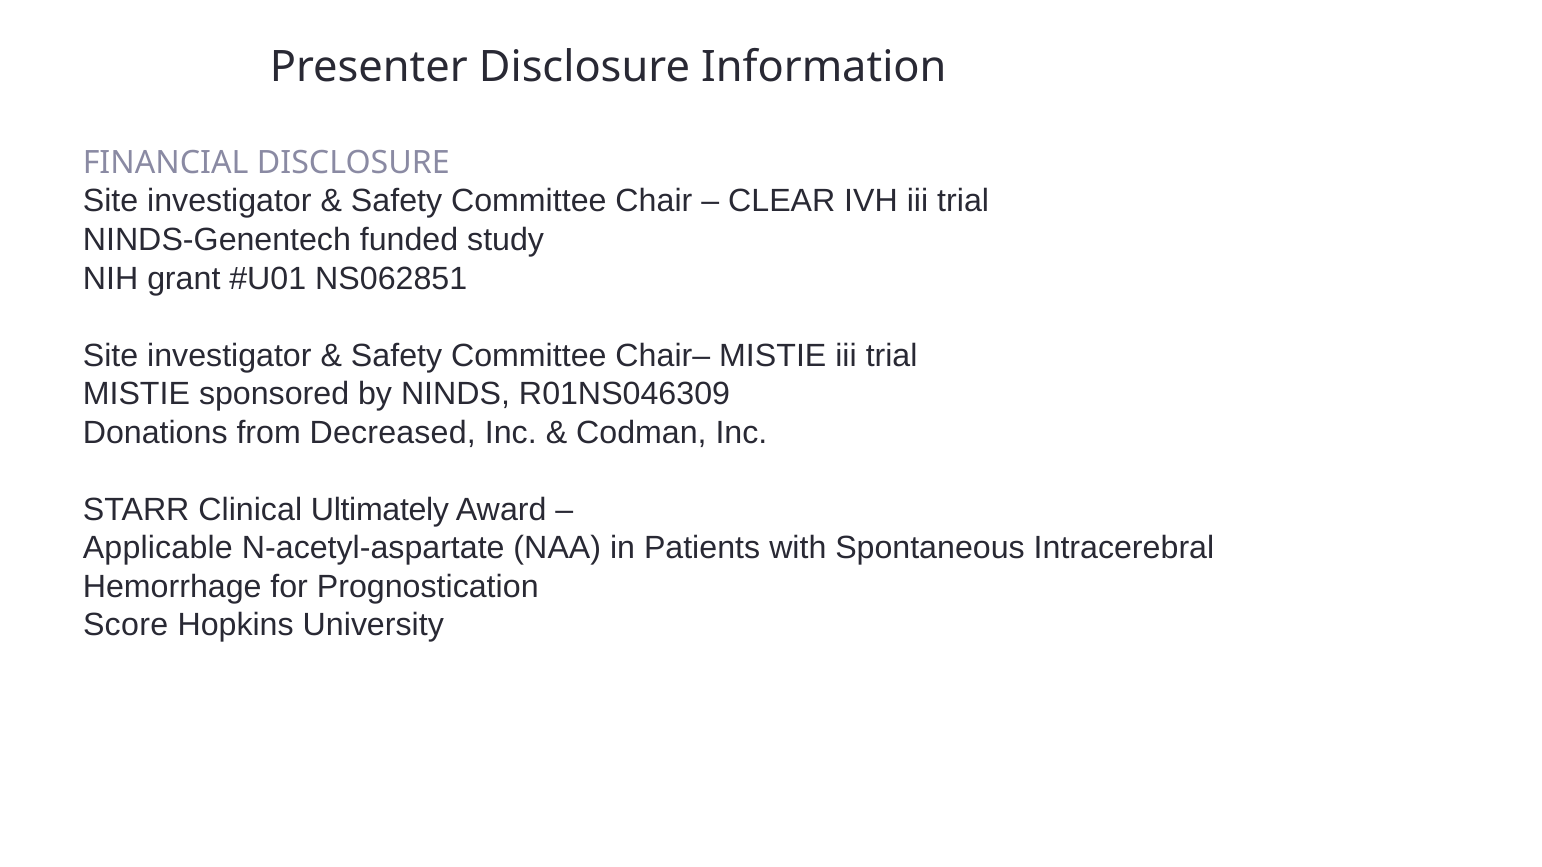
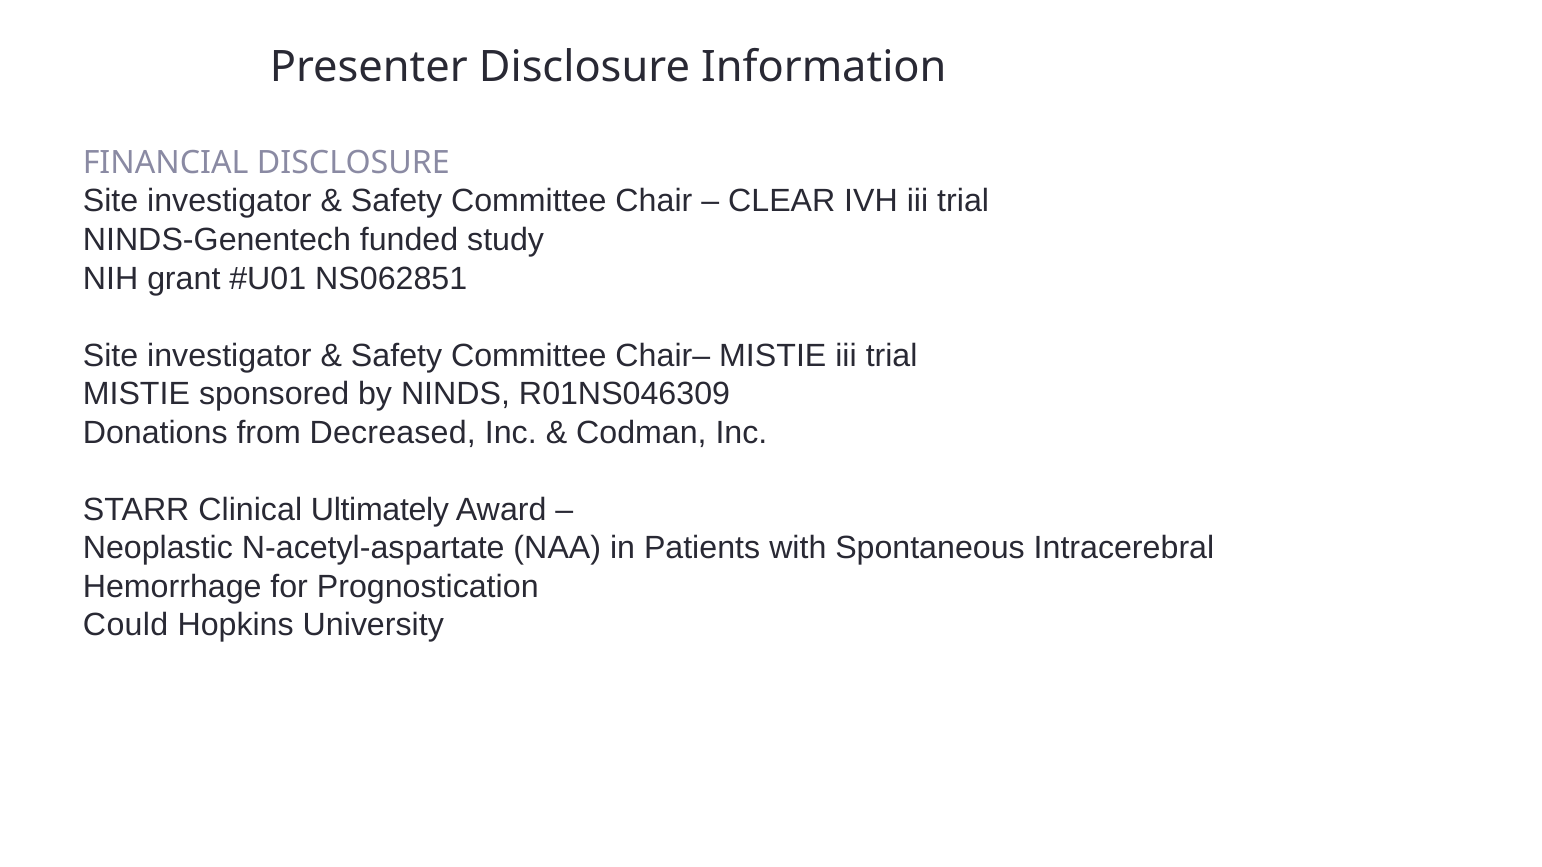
Applicable: Applicable -> Neoplastic
Score: Score -> Could
